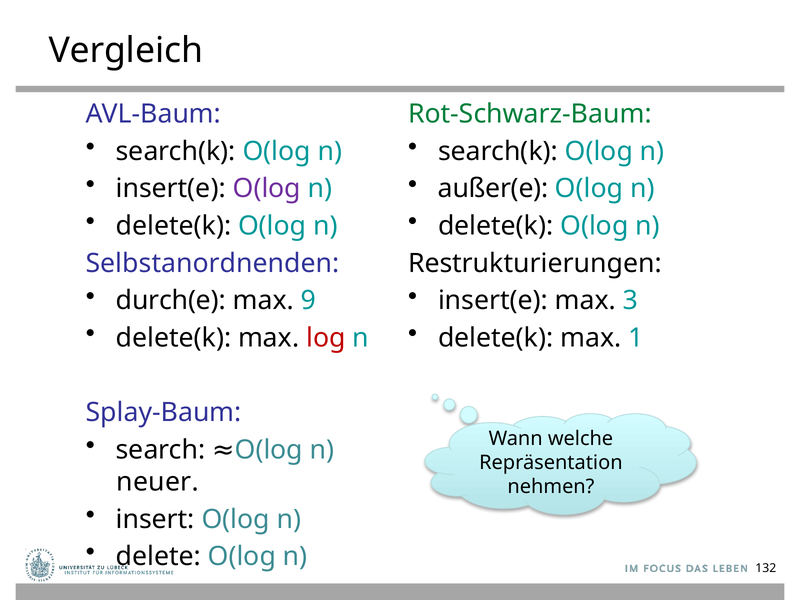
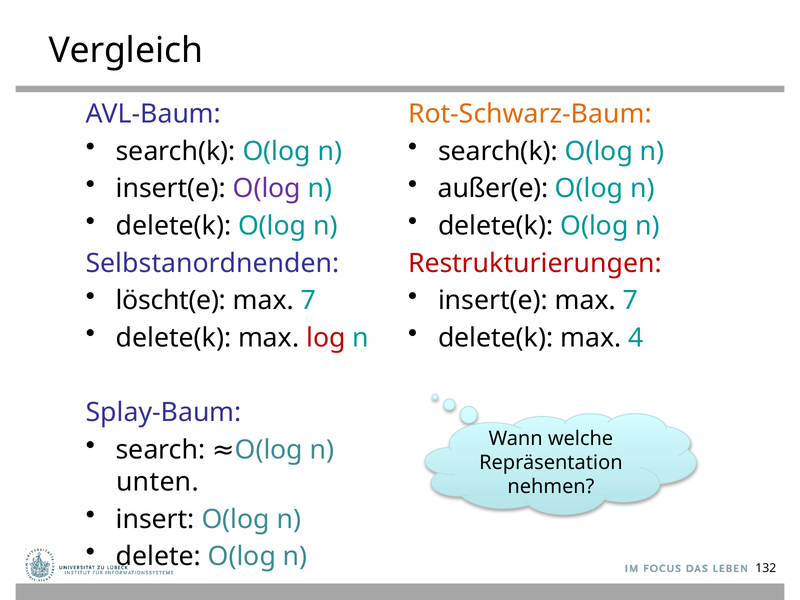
Rot-Schwarz-Baum colour: green -> orange
Restrukturierungen colour: black -> red
durch(e: durch(e -> löscht(e
9 at (308, 301): 9 -> 7
insert(e max 3: 3 -> 7
1: 1 -> 4
neuer: neuer -> unten
